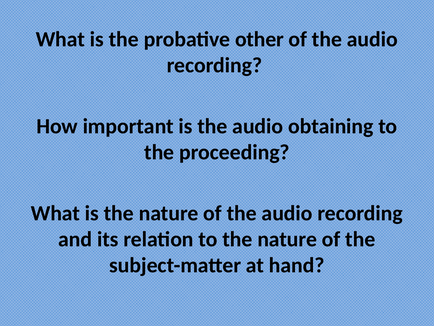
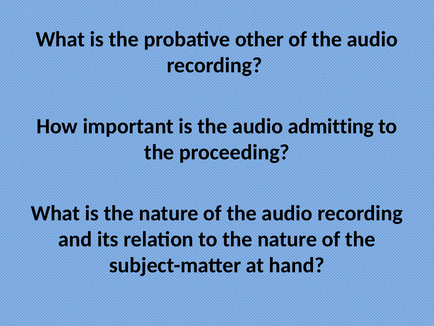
obtaining: obtaining -> admitting
